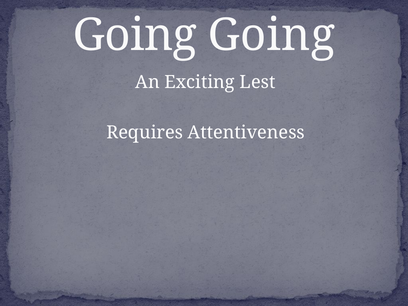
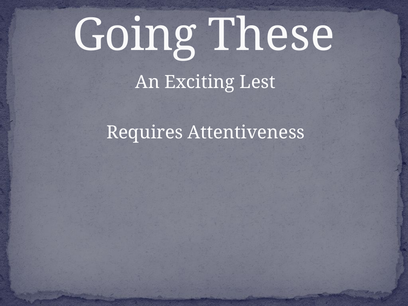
Going Going: Going -> These
